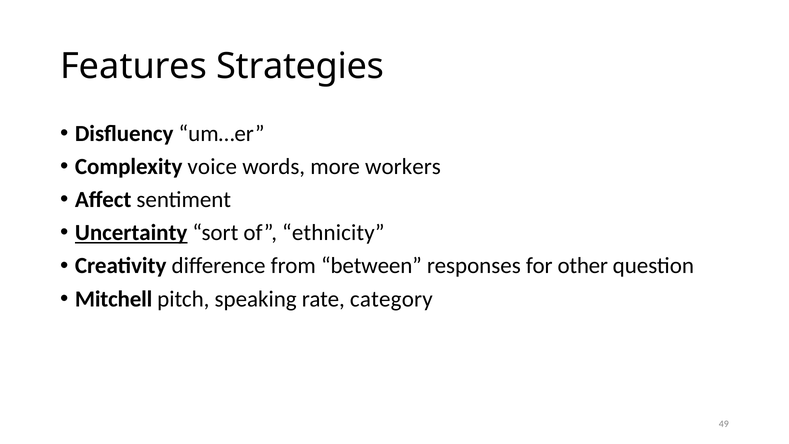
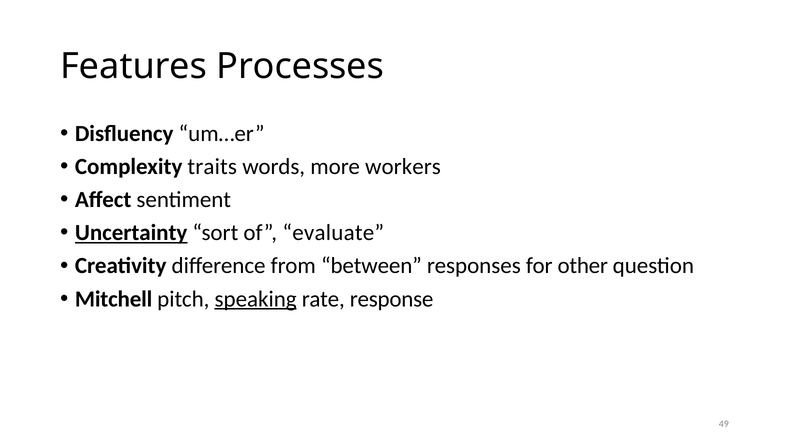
Strategies: Strategies -> Processes
voice: voice -> traits
ethnicity: ethnicity -> evaluate
speaking underline: none -> present
category: category -> response
